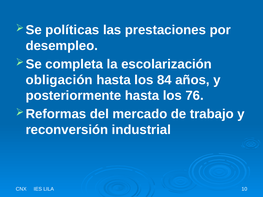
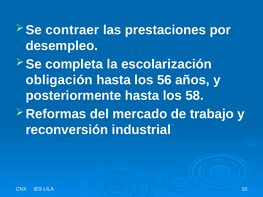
políticas: políticas -> contraer
84: 84 -> 56
76: 76 -> 58
